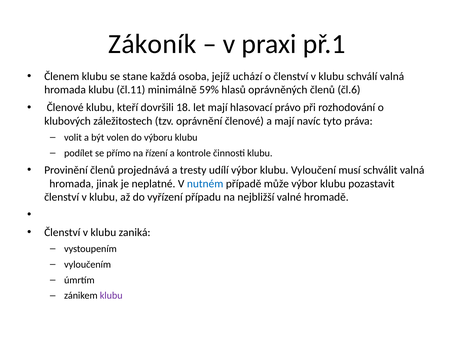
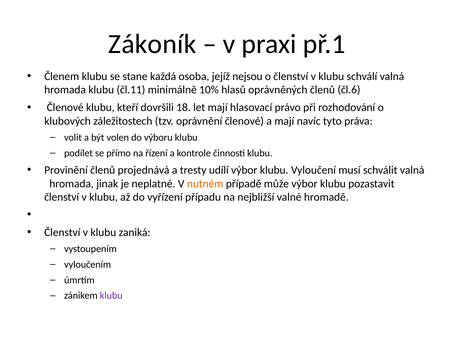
uchází: uchází -> nejsou
59%: 59% -> 10%
nutném colour: blue -> orange
